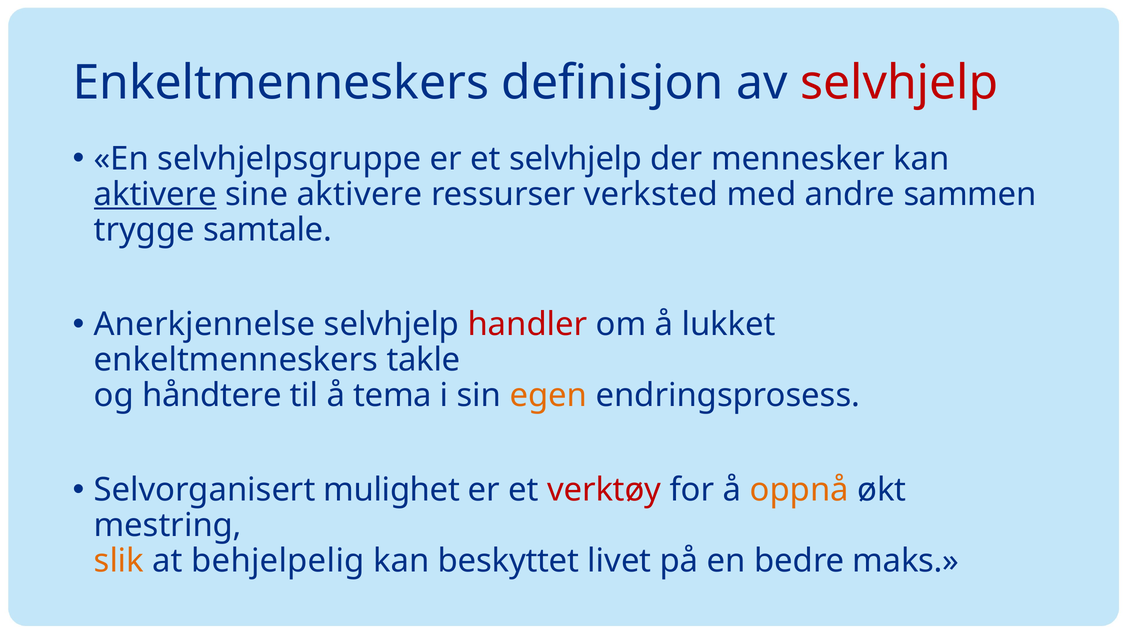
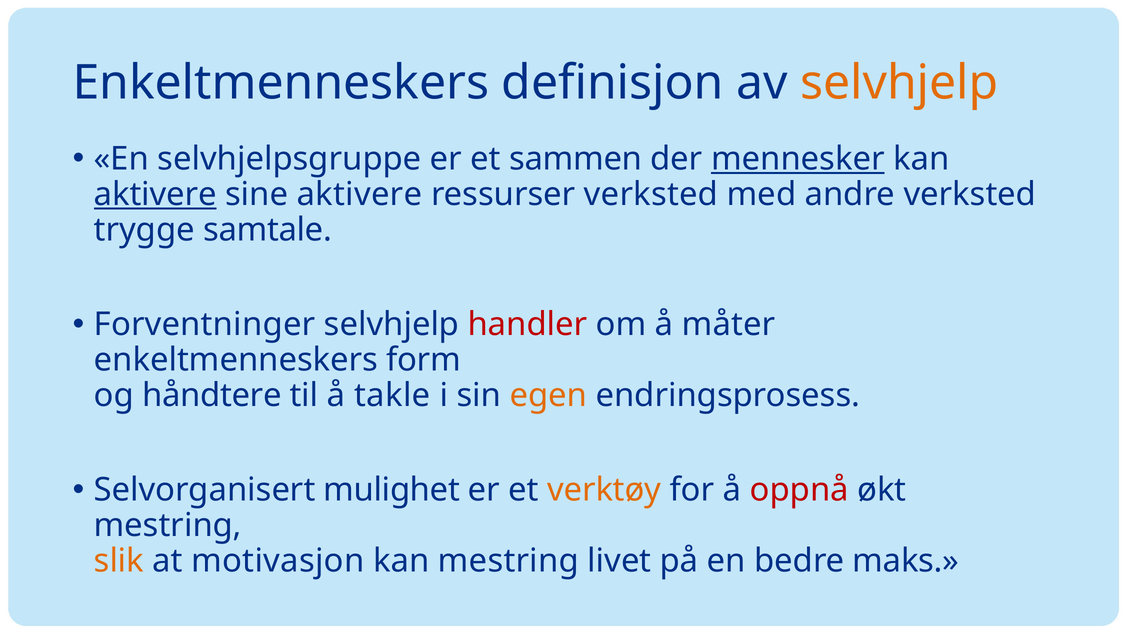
selvhjelp at (899, 83) colour: red -> orange
et selvhjelp: selvhjelp -> sammen
mennesker underline: none -> present
andre sammen: sammen -> verksted
Anerkjennelse: Anerkjennelse -> Forventninger
lukket: lukket -> måter
takle: takle -> form
tema: tema -> takle
verktøy colour: red -> orange
oppnå colour: orange -> red
behjelpelig: behjelpelig -> motivasjon
kan beskyttet: beskyttet -> mestring
